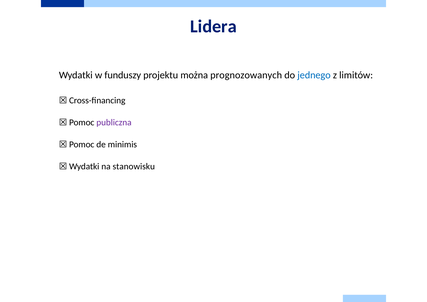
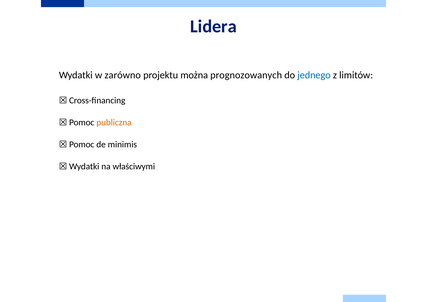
funduszy: funduszy -> zarówno
publiczna colour: purple -> orange
stanowisku: stanowisku -> właściwymi
